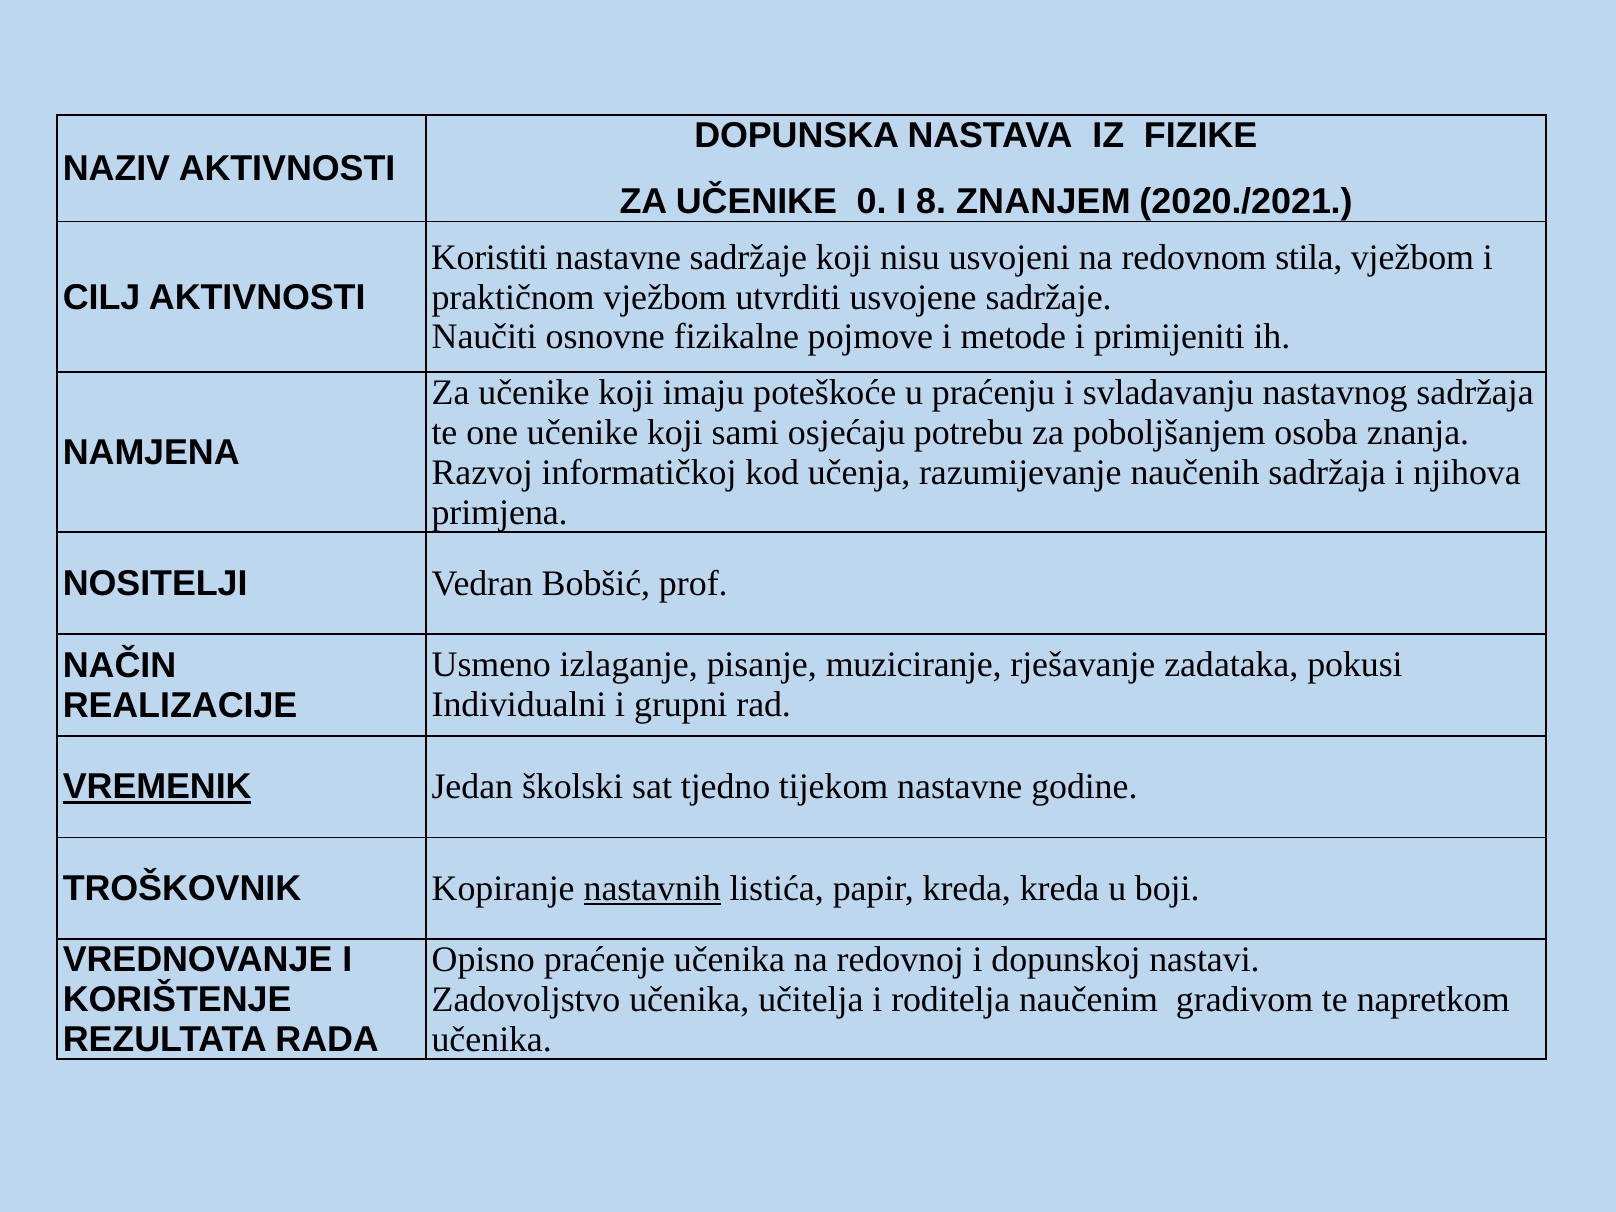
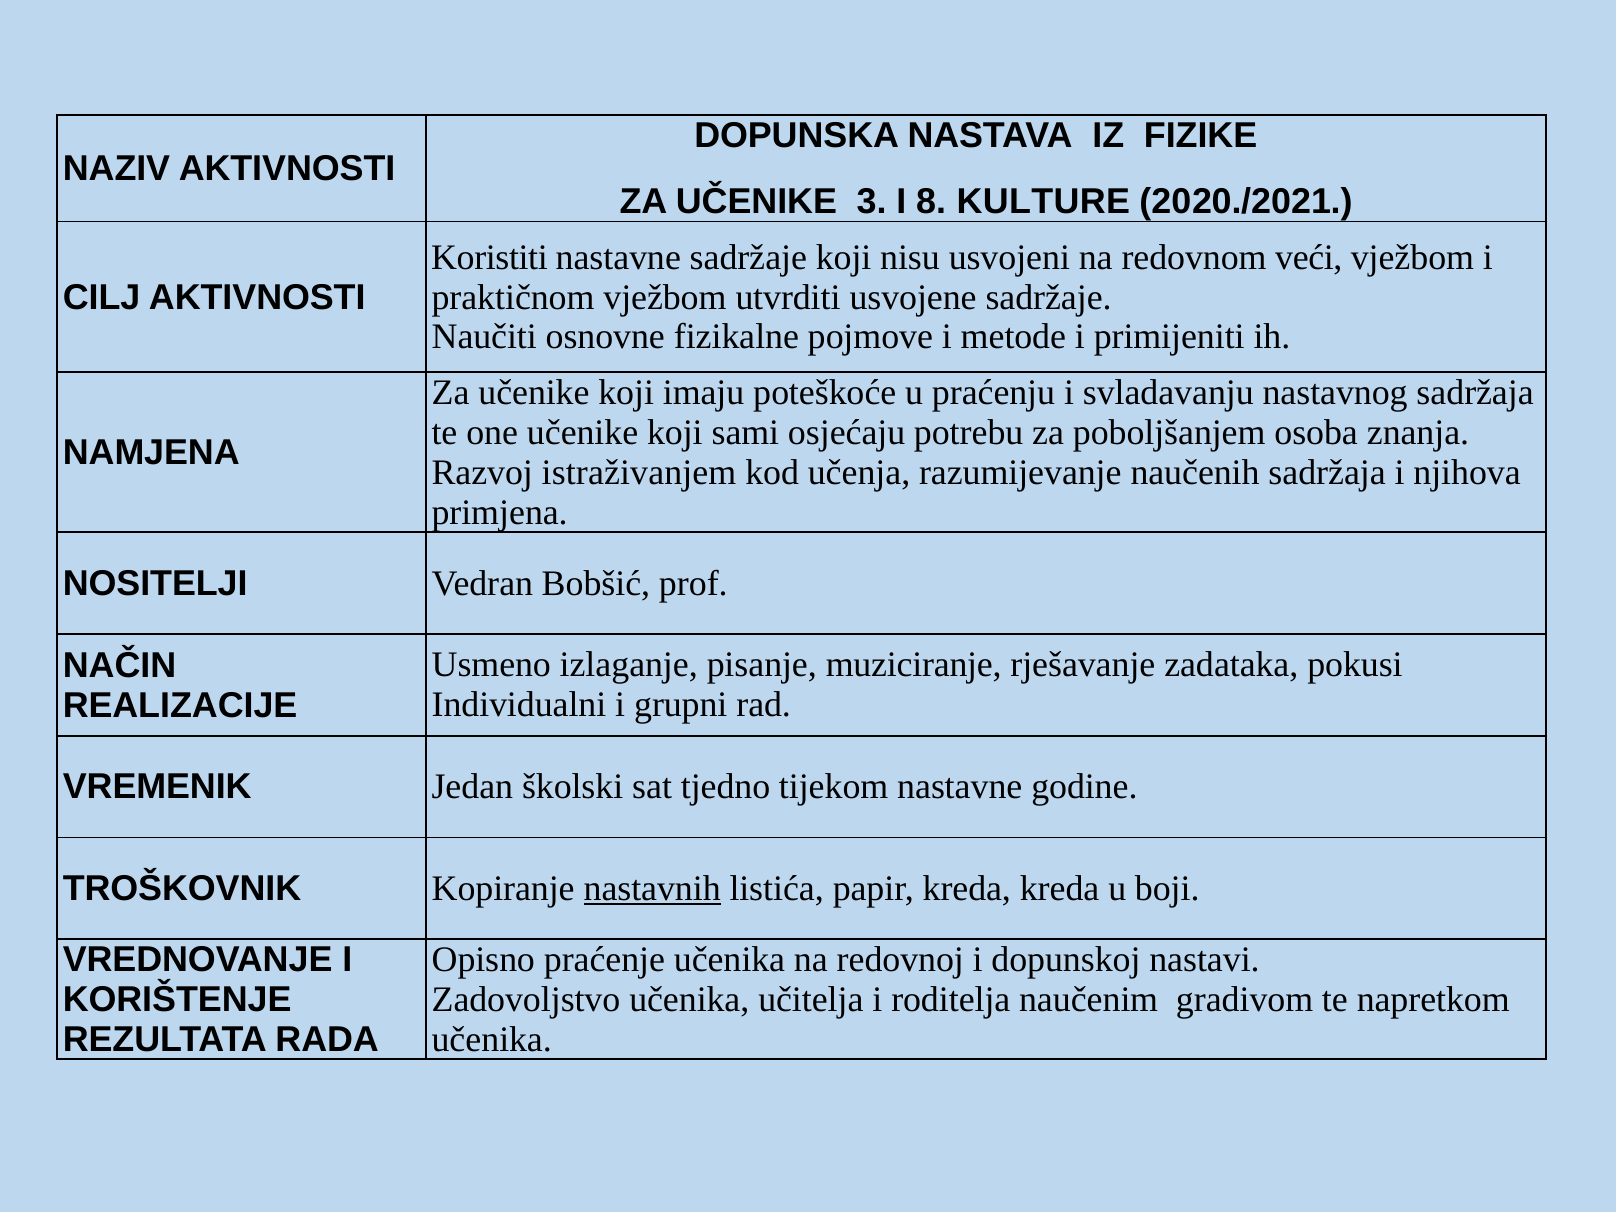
0: 0 -> 3
ZNANJEM: ZNANJEM -> KULTURE
stila: stila -> veći
informatičkoj: informatičkoj -> istraživanjem
VREMENIK underline: present -> none
